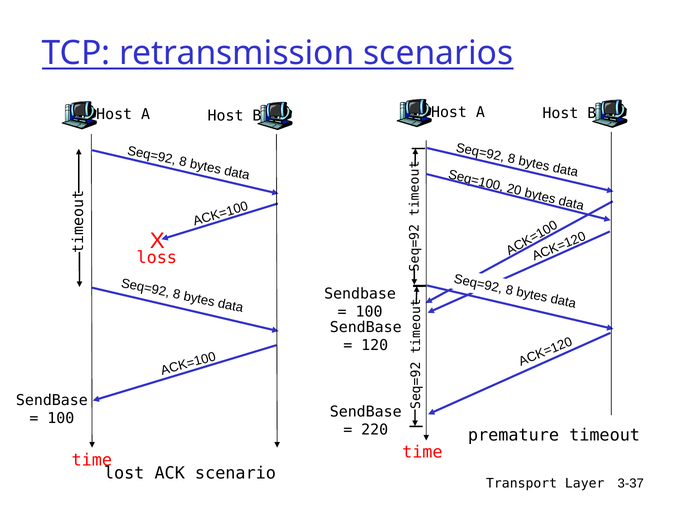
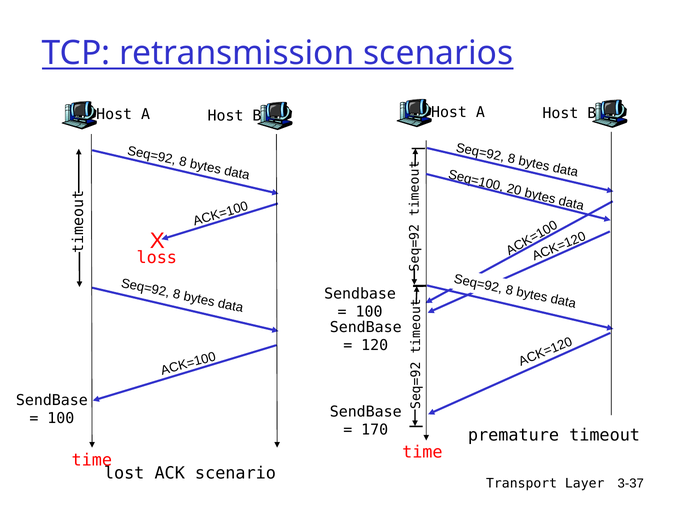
220: 220 -> 170
